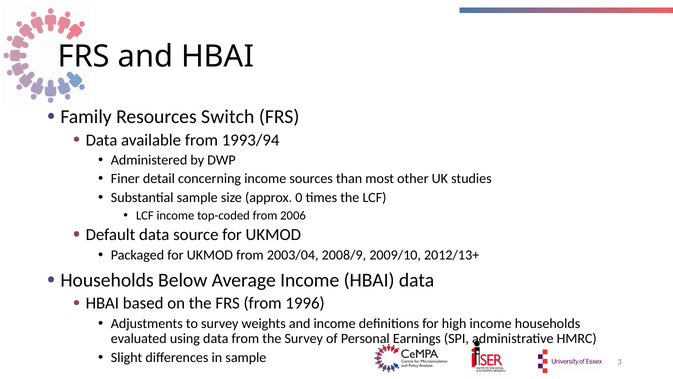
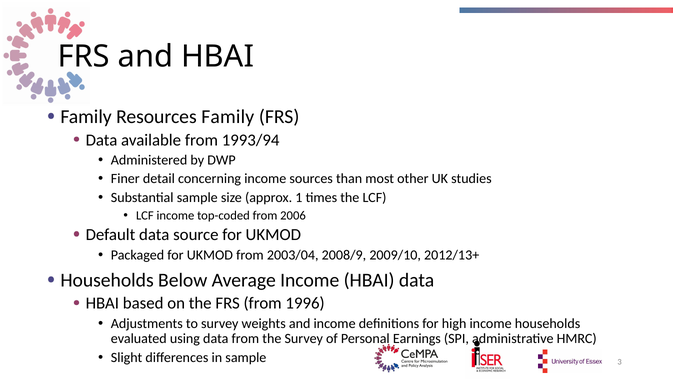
Resources Switch: Switch -> Family
0: 0 -> 1
